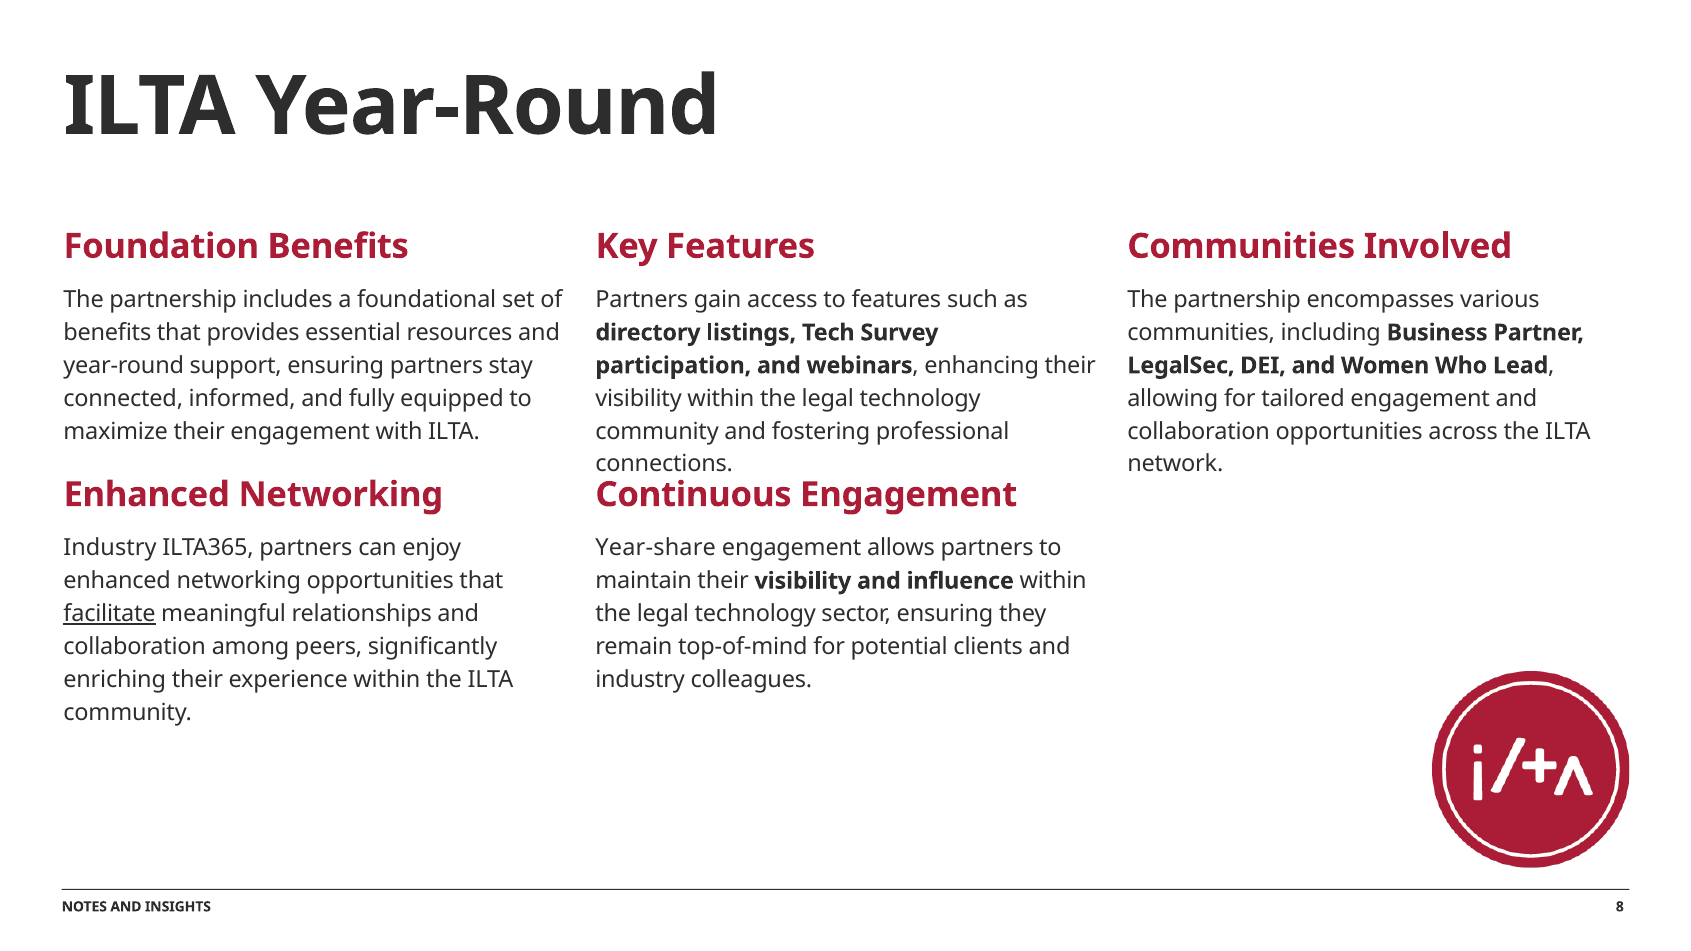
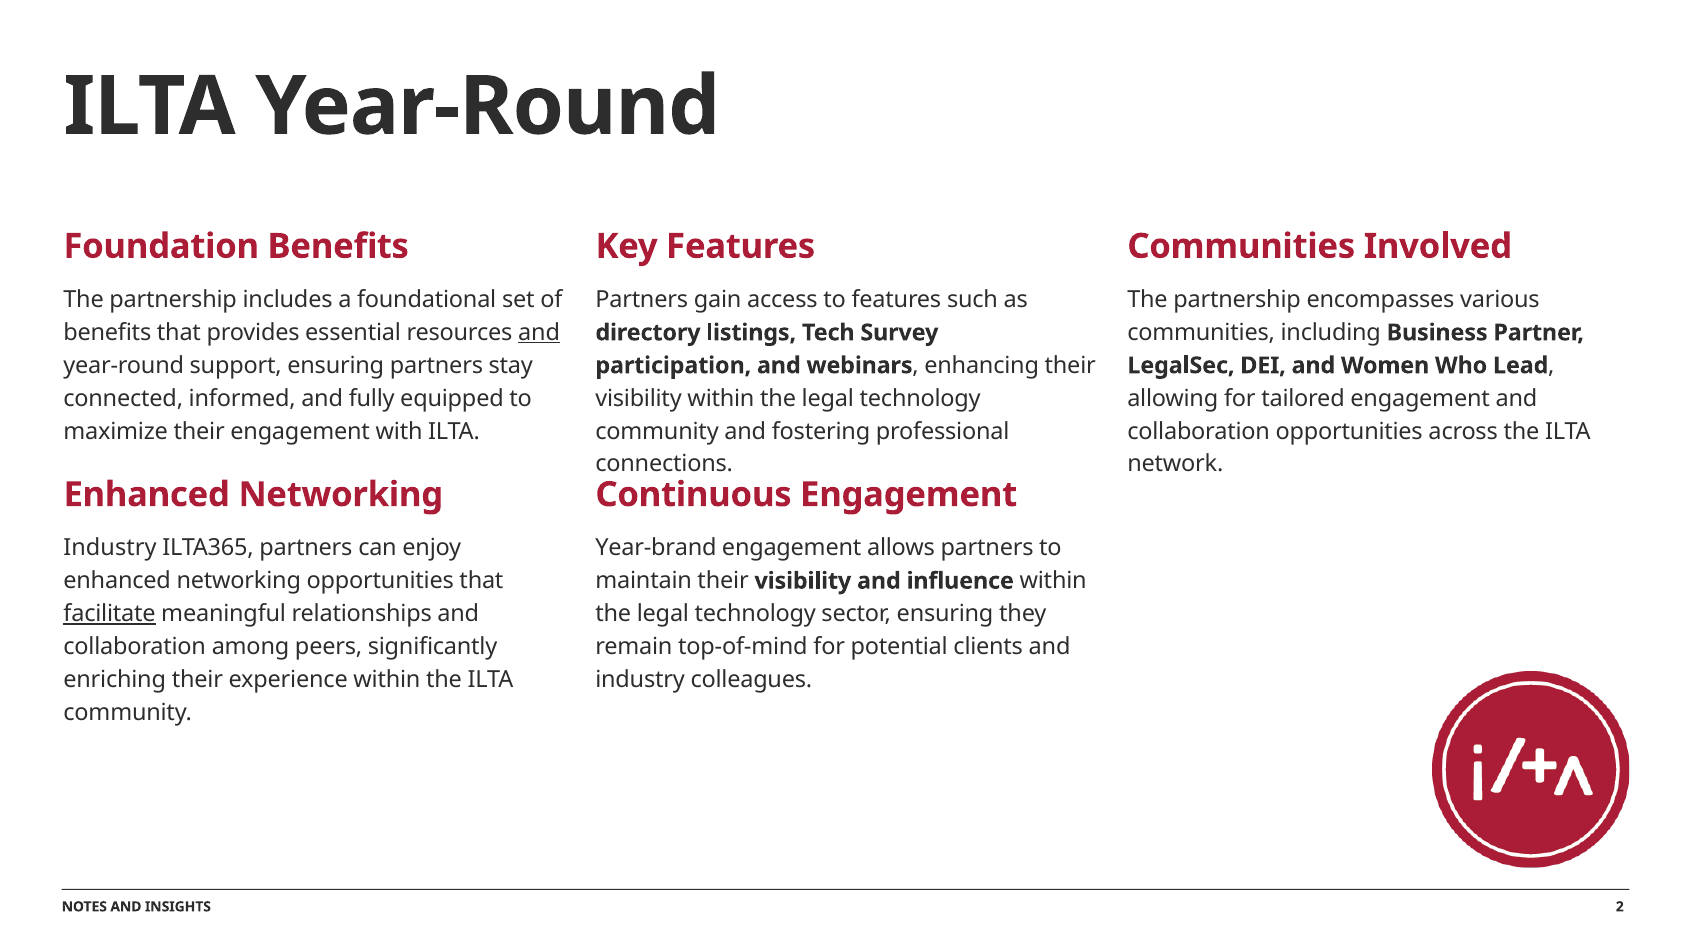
and at (539, 333) underline: none -> present
Year-share: Year-share -> Year-brand
8: 8 -> 2
